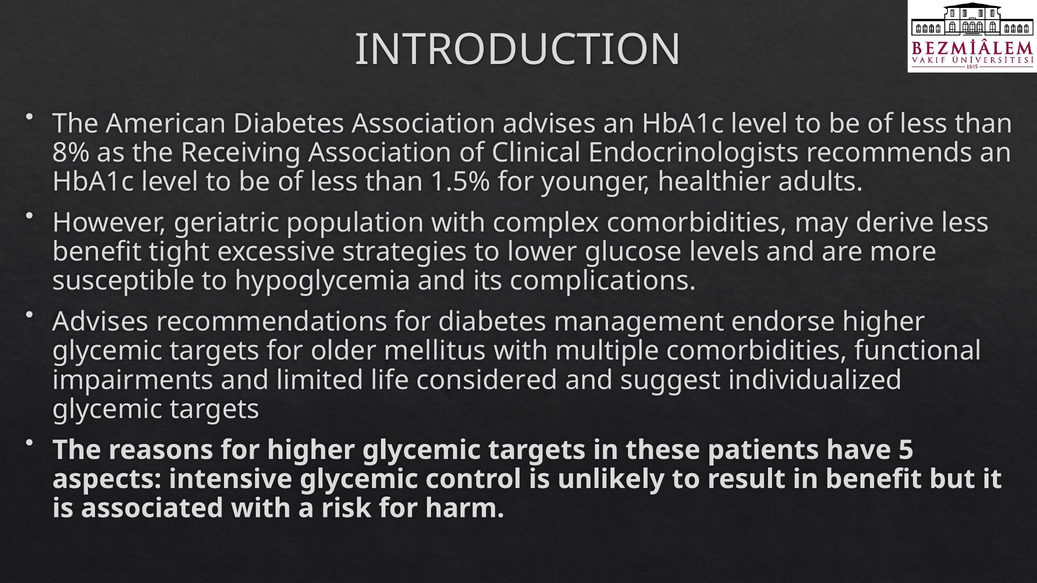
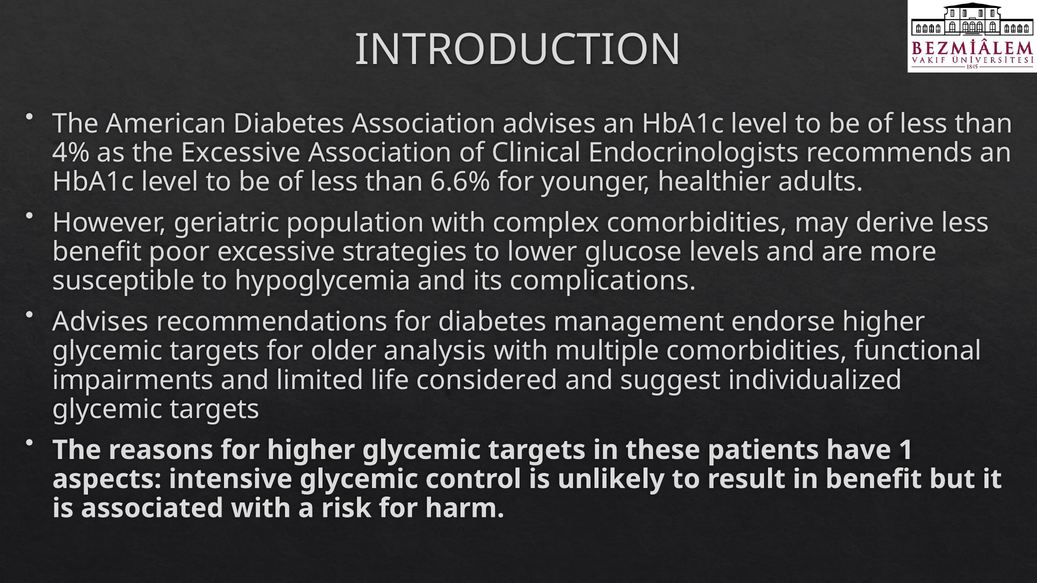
8%: 8% -> 4%
the Receiving: Receiving -> Excessive
1.5%: 1.5% -> 6.6%
tight: tight -> poor
mellitus: mellitus -> analysis
5: 5 -> 1
